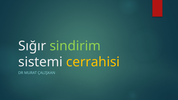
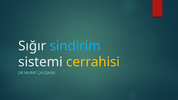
sindirim colour: light green -> light blue
